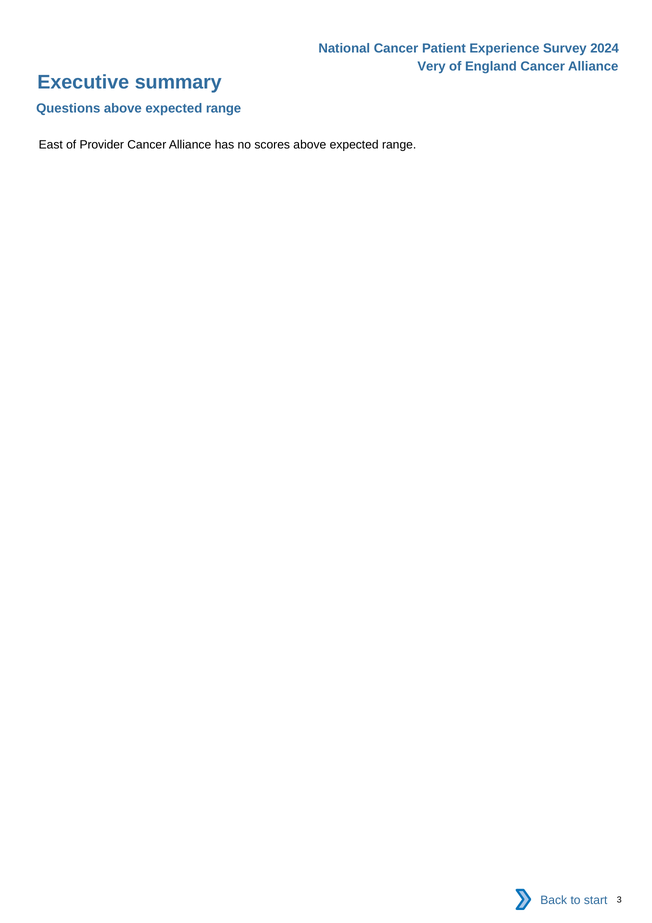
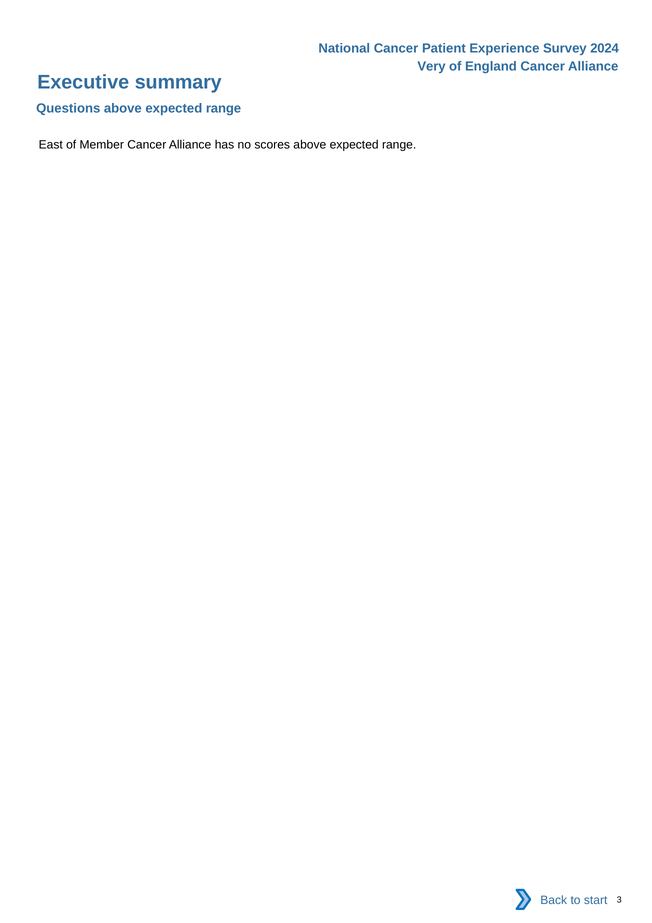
Provider: Provider -> Member
